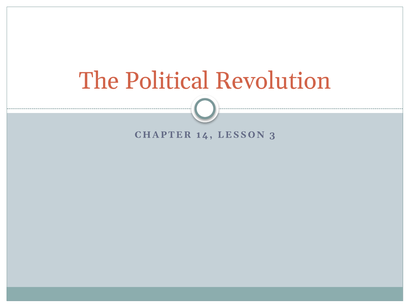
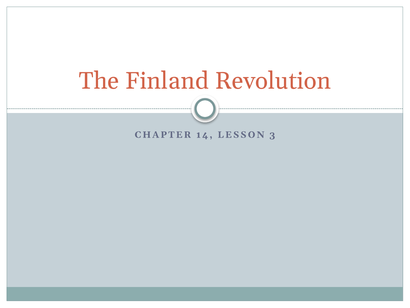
Political: Political -> Finland
